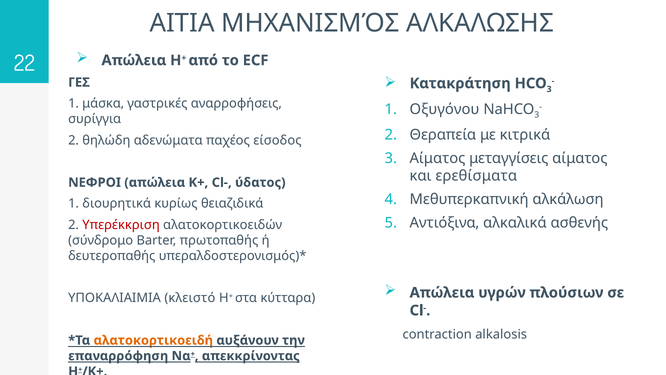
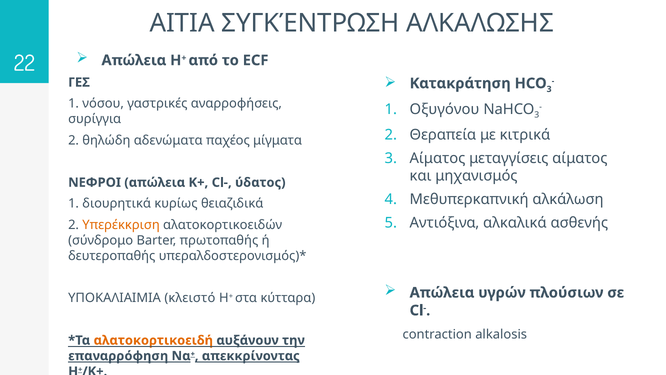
ΜΗΧΑΝΙΣΜΌΣ: ΜΗΧΑΝΙΣΜΌΣ -> ΣΥΓΚΈΝΤΡΩΣΗ
μάσκα: μάσκα -> νόσου
είσοδος: είσοδος -> μίγματα
ερεθίσματα: ερεθίσματα -> μηχανισμός
Υπερέκκριση colour: red -> orange
